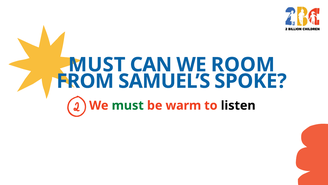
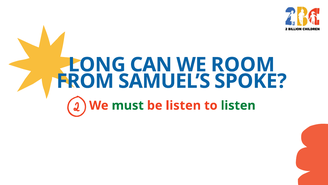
MUST at (97, 65): MUST -> LONG
be warm: warm -> listen
listen at (238, 105) colour: black -> green
